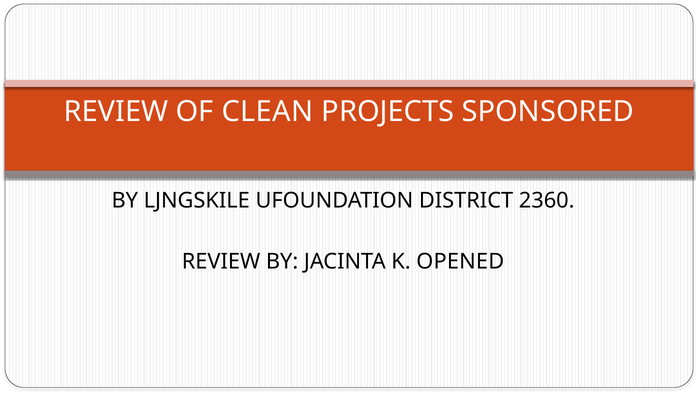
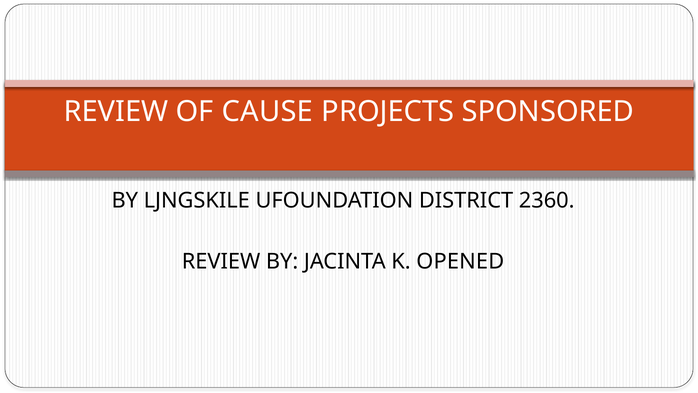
CLEAN: CLEAN -> CAUSE
